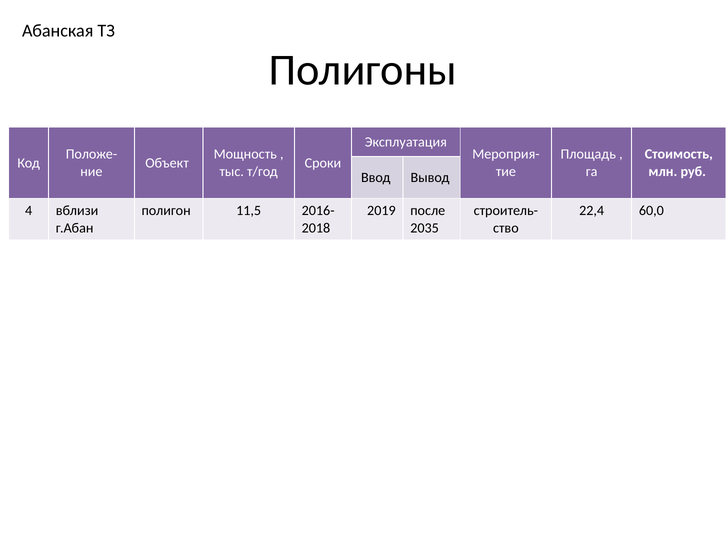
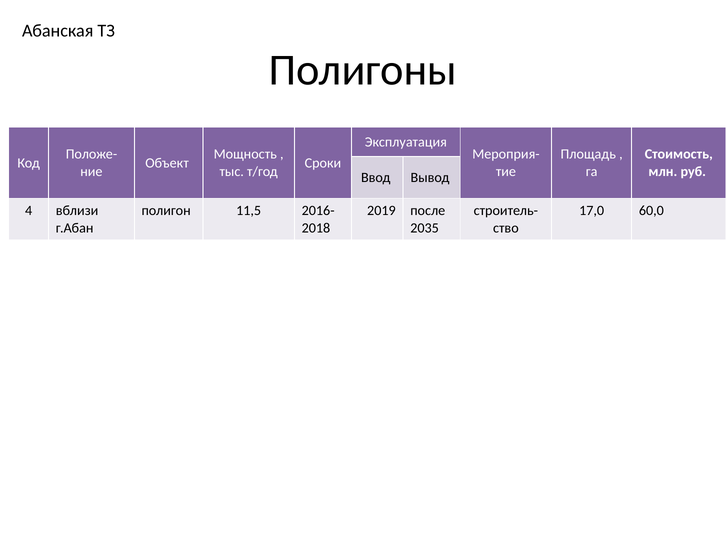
22,4: 22,4 -> 17,0
